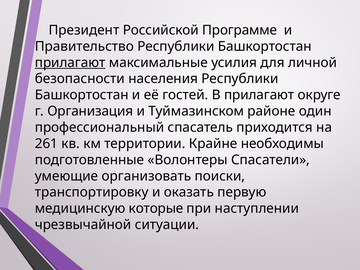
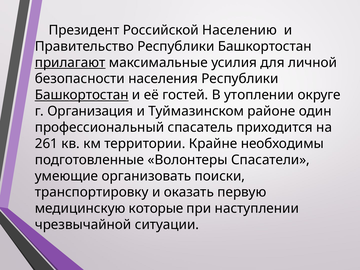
Программе: Программе -> Населению
Башкортостан at (82, 95) underline: none -> present
В прилагают: прилагают -> утоплении
